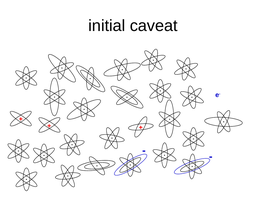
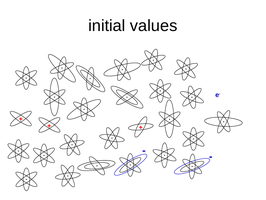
caveat: caveat -> values
